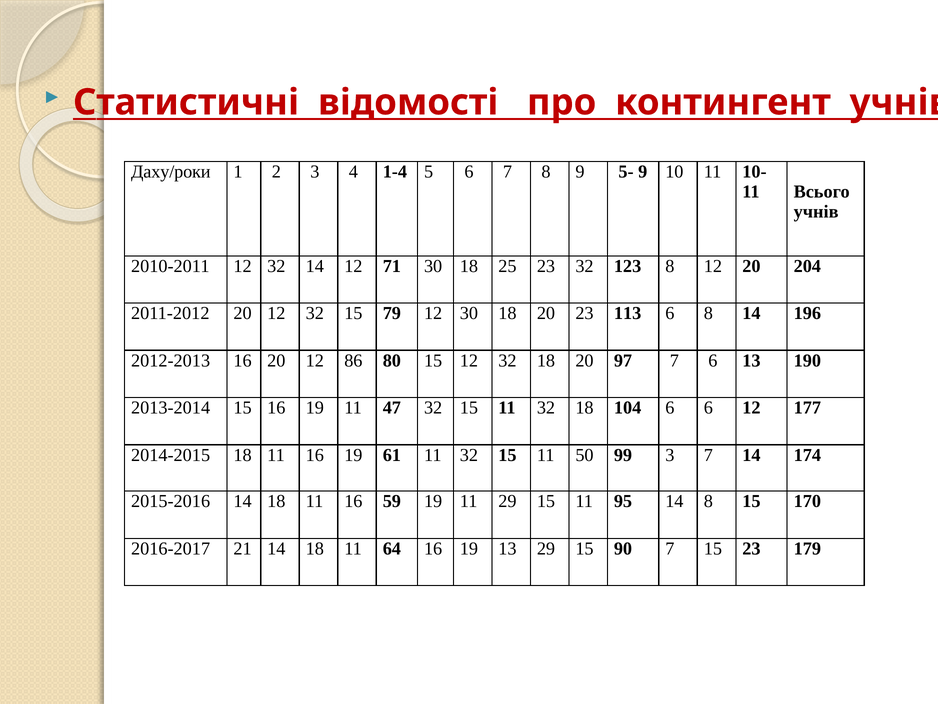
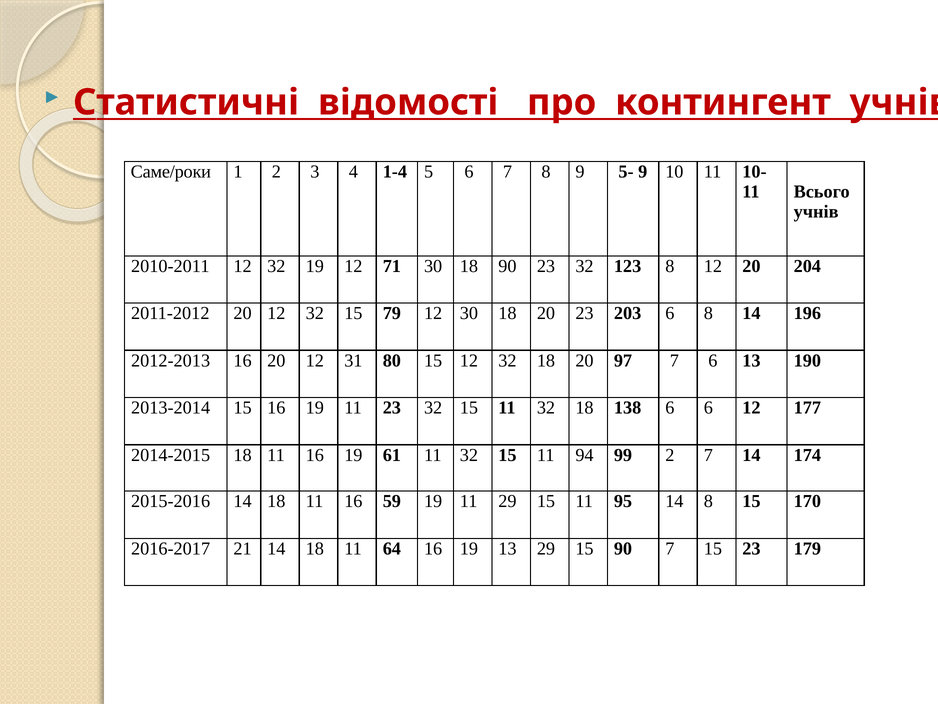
Даху/роки: Даху/роки -> Саме/роки
32 14: 14 -> 19
18 25: 25 -> 90
113: 113 -> 203
86: 86 -> 31
11 47: 47 -> 23
104: 104 -> 138
50: 50 -> 94
99 3: 3 -> 2
